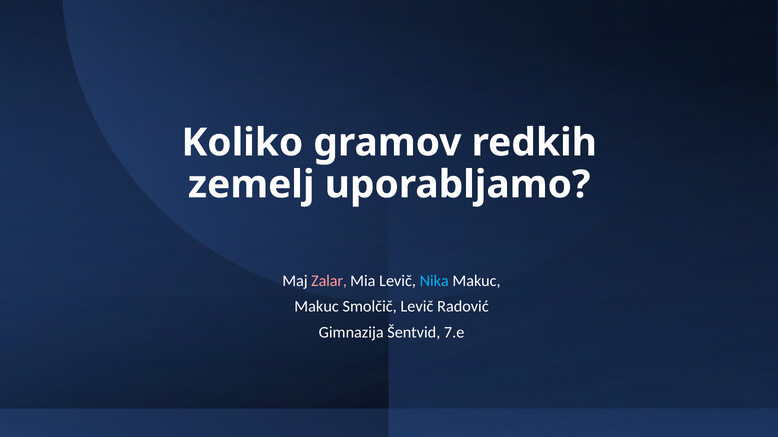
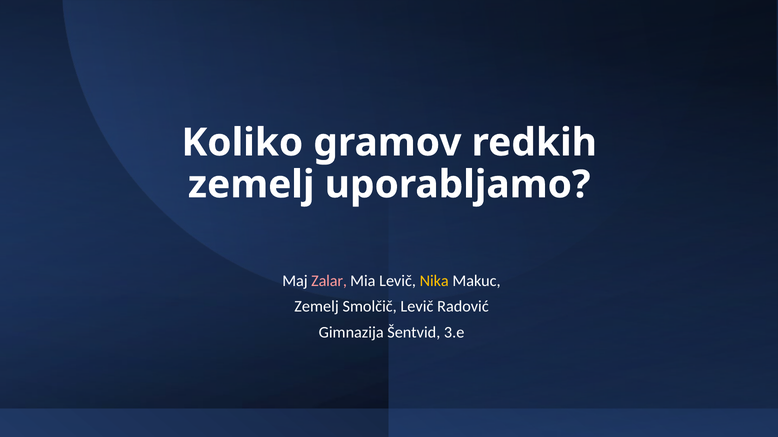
Nika colour: light blue -> yellow
Makuc at (317, 307): Makuc -> Zemelj
7.e: 7.e -> 3.e
